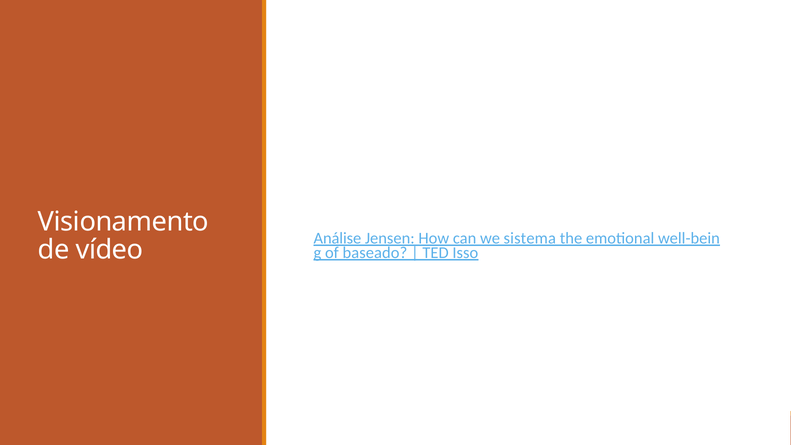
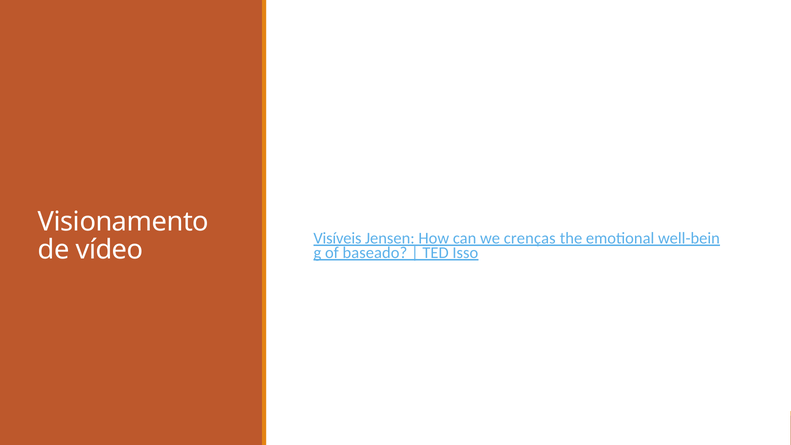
Análise: Análise -> Visíveis
sistema: sistema -> crenças
